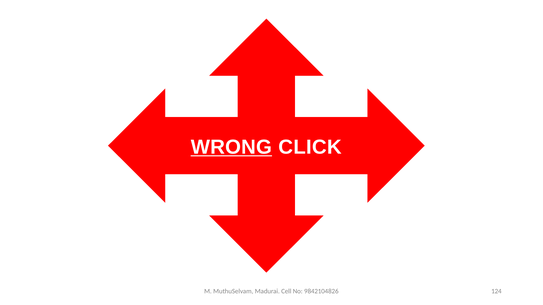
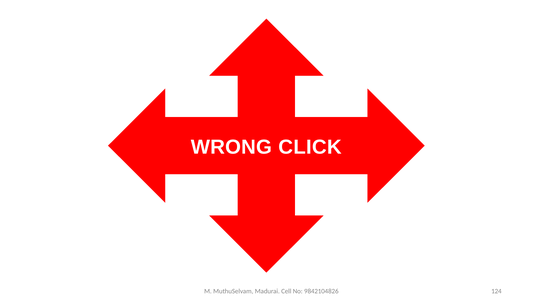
WRONG underline: present -> none
